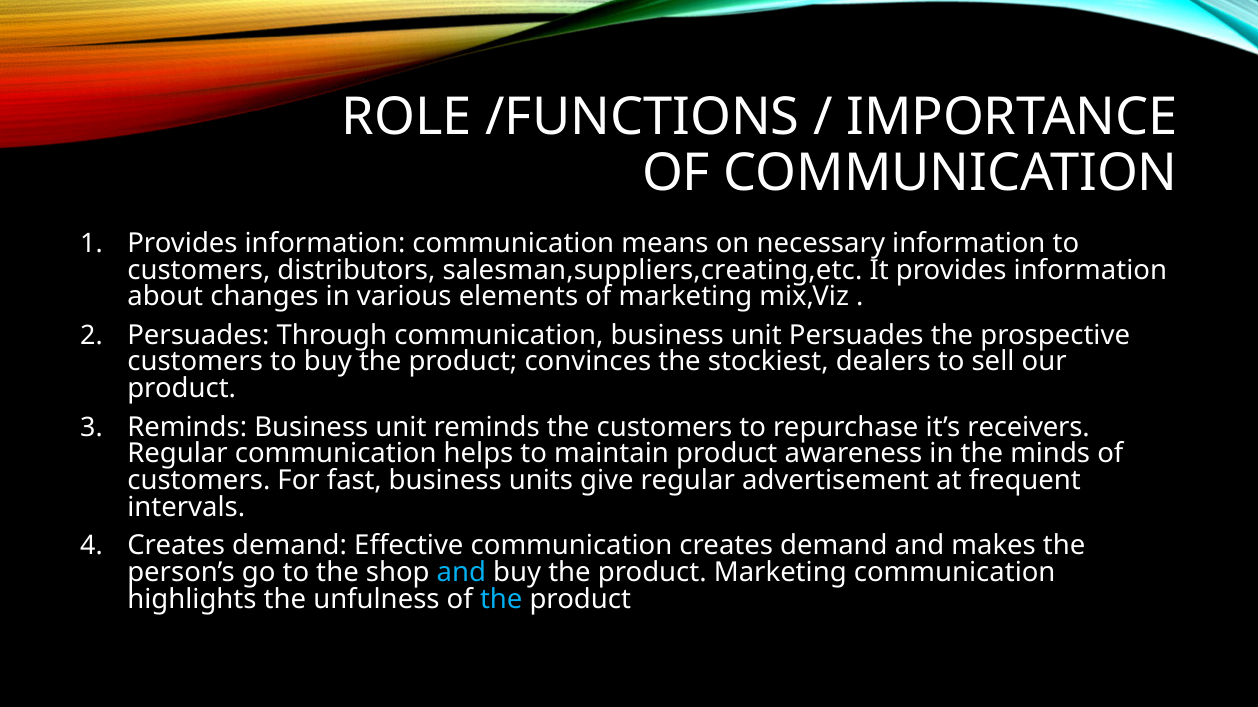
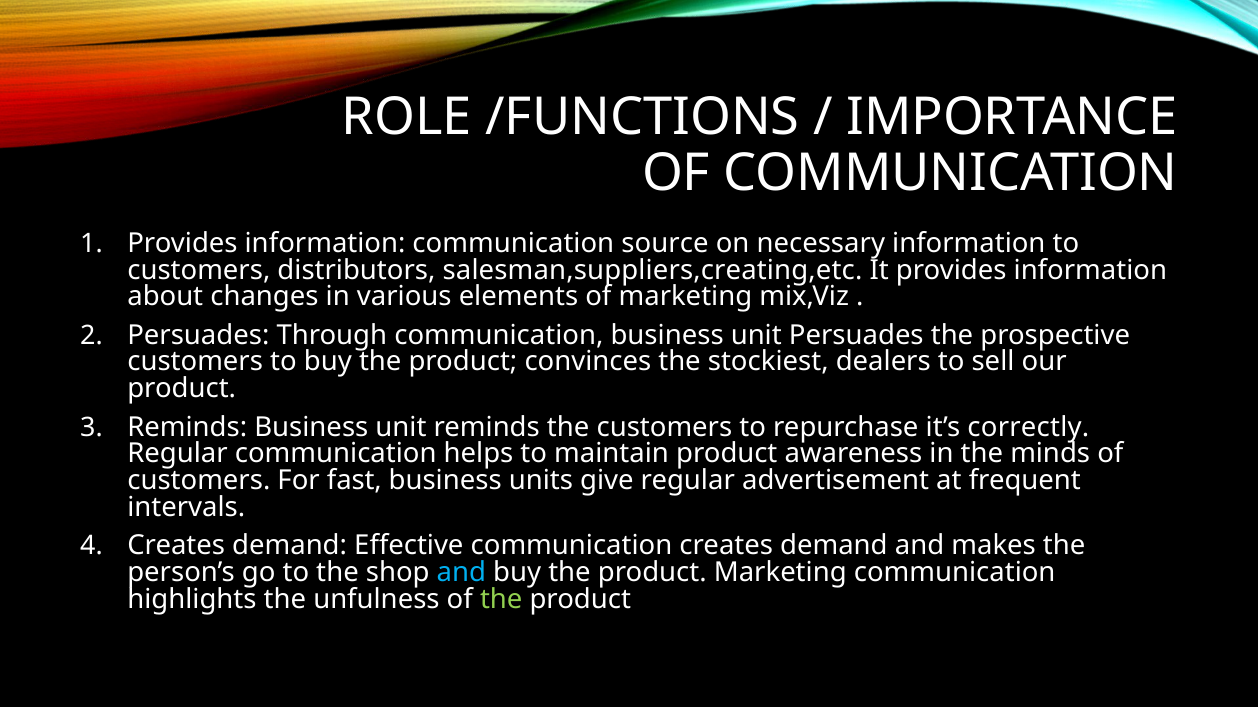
means: means -> source
receivers: receivers -> correctly
the at (501, 600) colour: light blue -> light green
